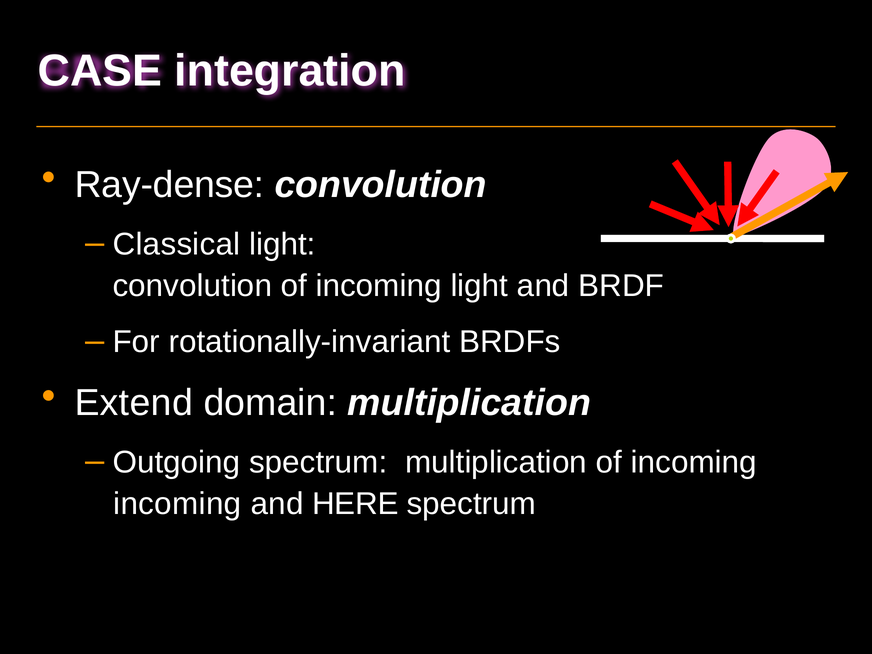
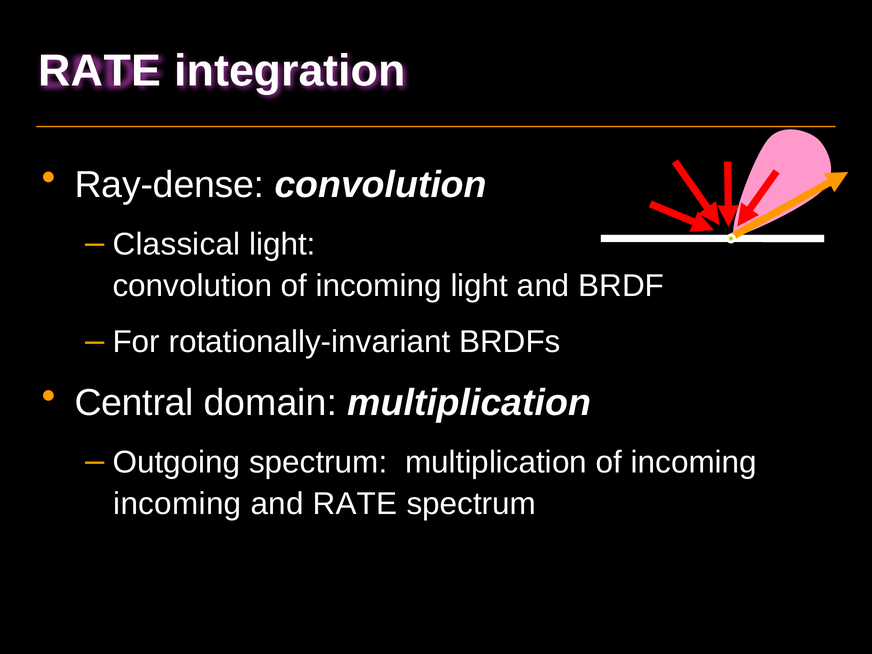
CASE at (100, 71): CASE -> RATE
Extend: Extend -> Central
and HERE: HERE -> RATE
